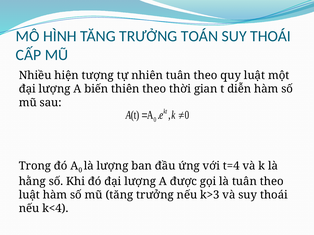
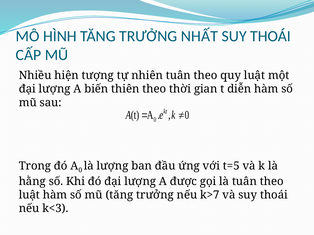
TOÁN: TOÁN -> NHẤT
t=4: t=4 -> t=5
k>3: k>3 -> k>7
k<4: k<4 -> k<3
